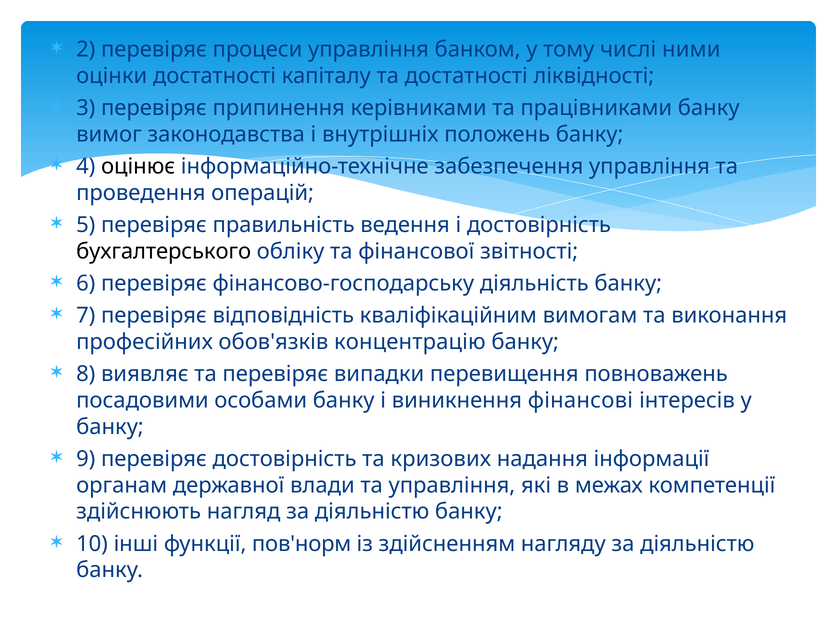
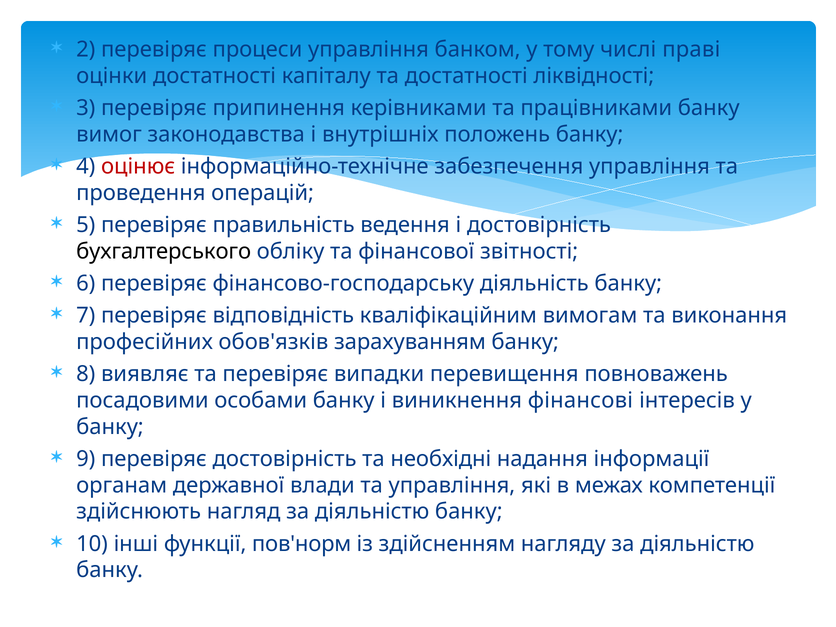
ними: ними -> праві
оцінює colour: black -> red
концентрацію: концентрацію -> зарахуванням
кризових: кризових -> необхідні
